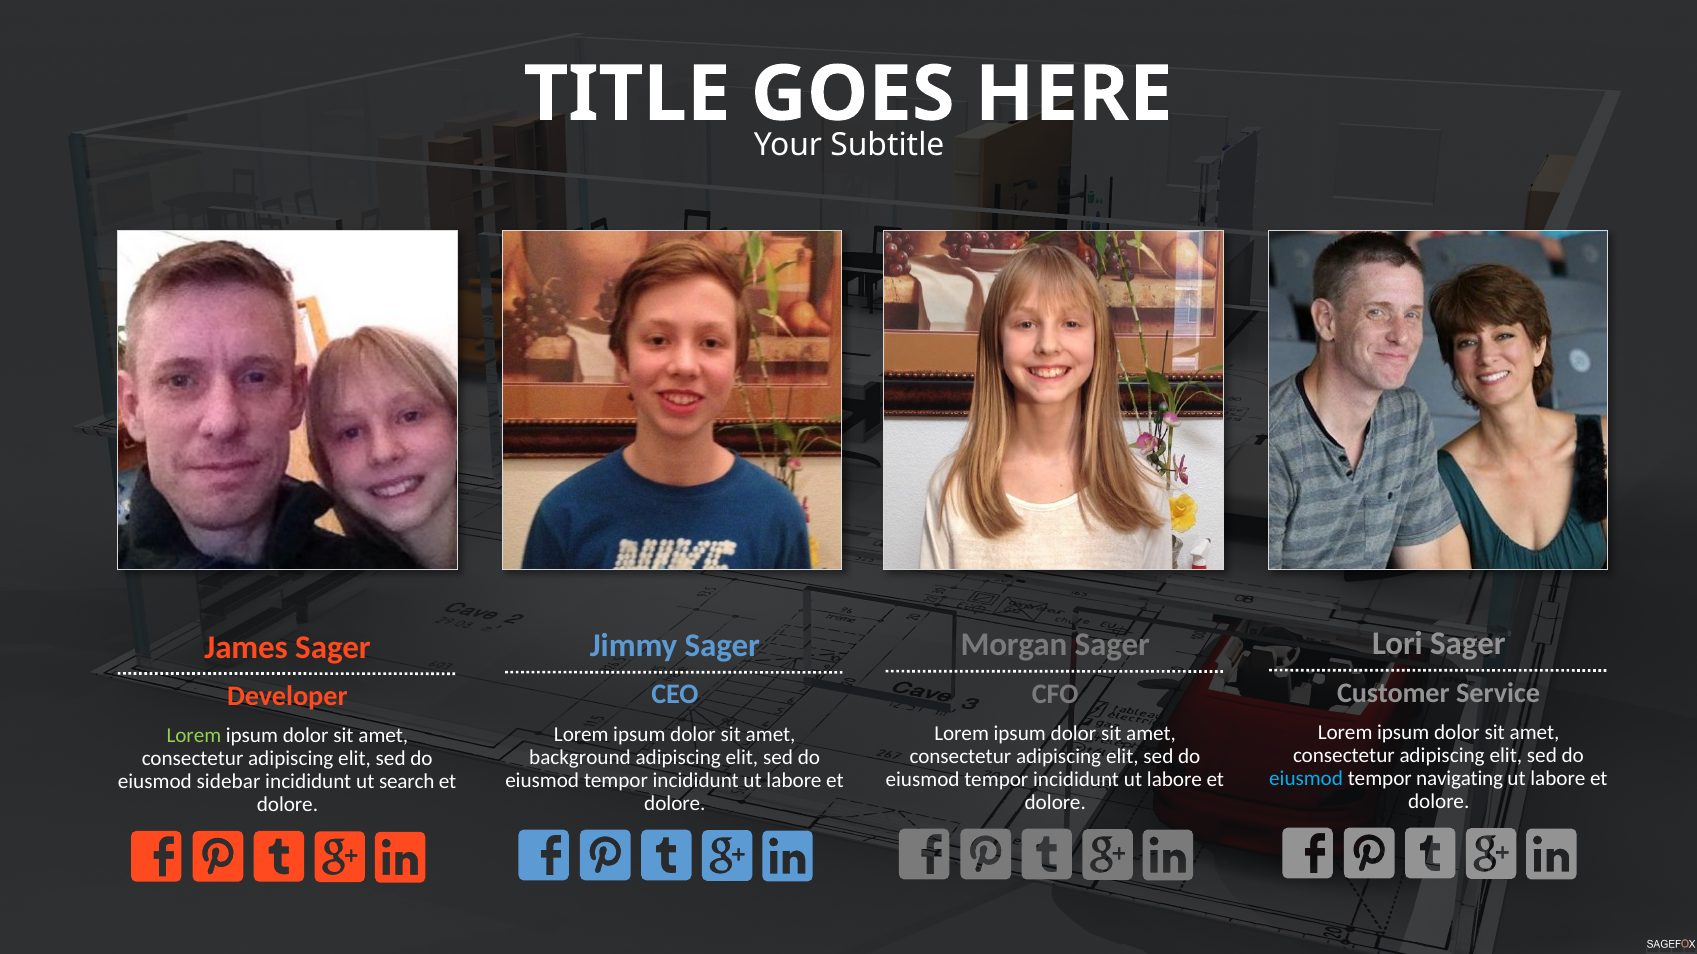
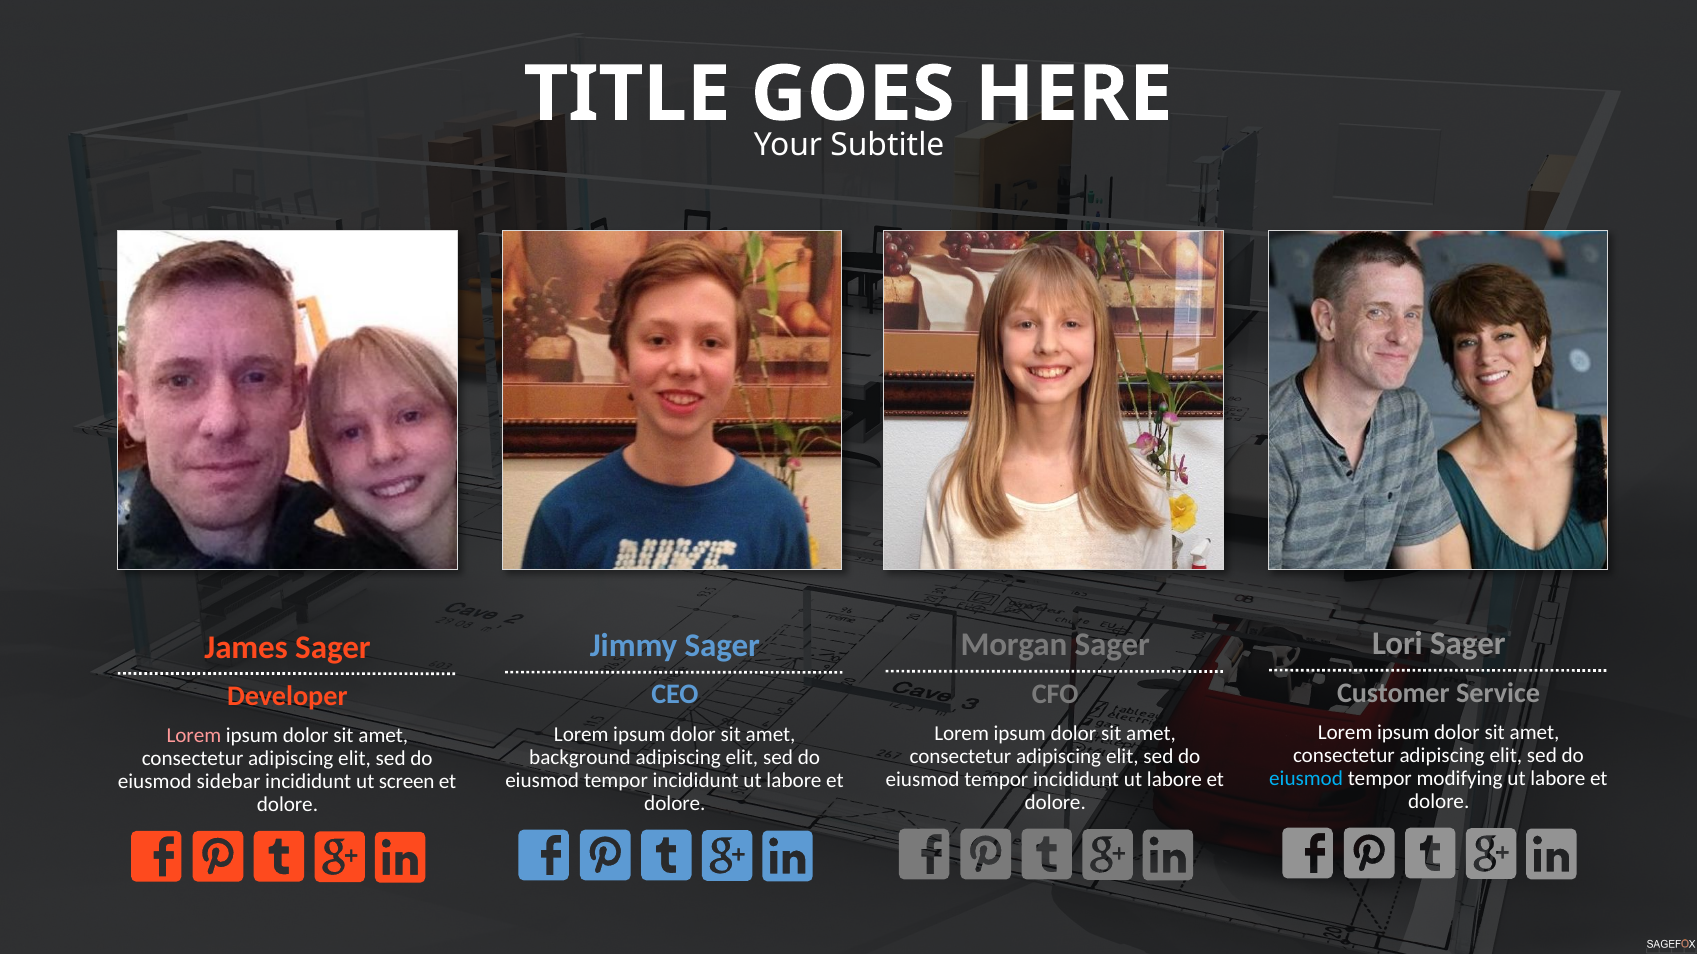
Lorem at (194, 736) colour: light green -> pink
navigating: navigating -> modifying
search: search -> screen
